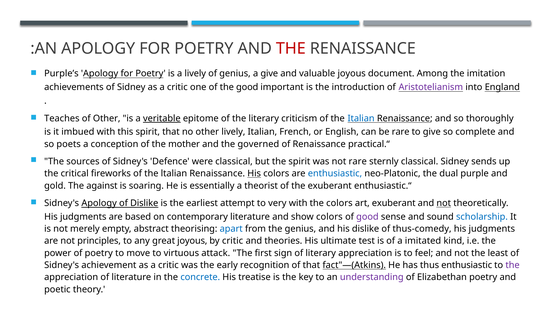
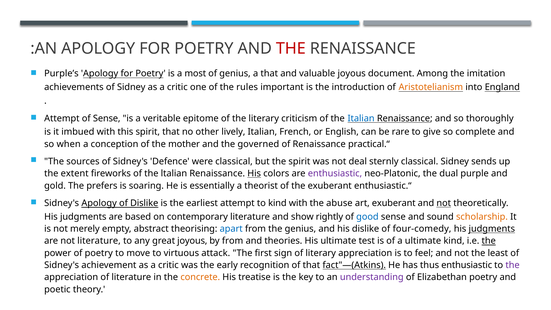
a lively: lively -> most
a give: give -> that
the good: good -> rules
Aristotelianism colour: purple -> orange
Teaches at (62, 118): Teaches -> Attempt
of Other: Other -> Sense
veritable underline: present -> none
poets: poets -> when
not rare: rare -> deal
critical: critical -> extent
enthusiastic at (335, 174) colour: blue -> purple
against: against -> prefers
to very: very -> kind
the colors: colors -> abuse
show colors: colors -> rightly
good at (367, 217) colour: purple -> blue
scholarship colour: blue -> orange
thus-comedy: thus-comedy -> four-comedy
judgments at (492, 229) underline: none -> present
not principles: principles -> literature
by critic: critic -> from
a imitated: imitated -> ultimate
the at (489, 241) underline: none -> present
concrete colour: blue -> orange
